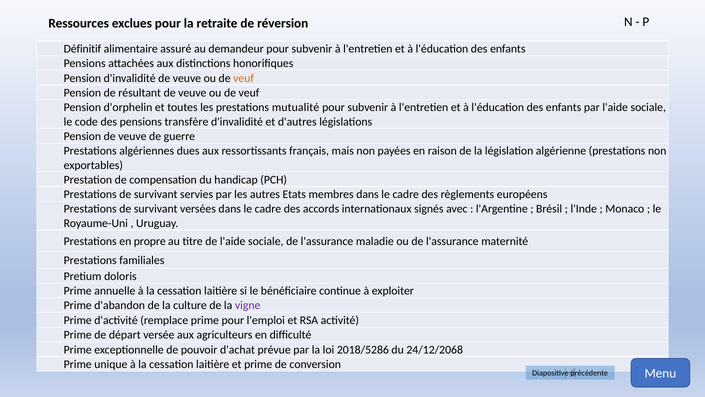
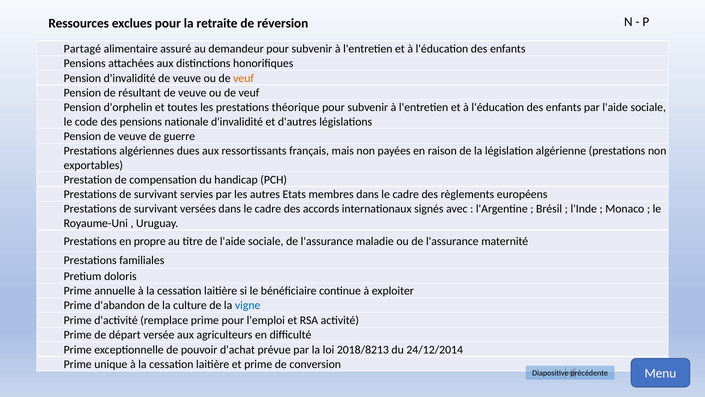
Définitif: Définitif -> Partagé
mutualité: mutualité -> théorique
transfère: transfère -> nationale
vigne colour: purple -> blue
2018/5286: 2018/5286 -> 2018/8213
24/12/2068: 24/12/2068 -> 24/12/2014
